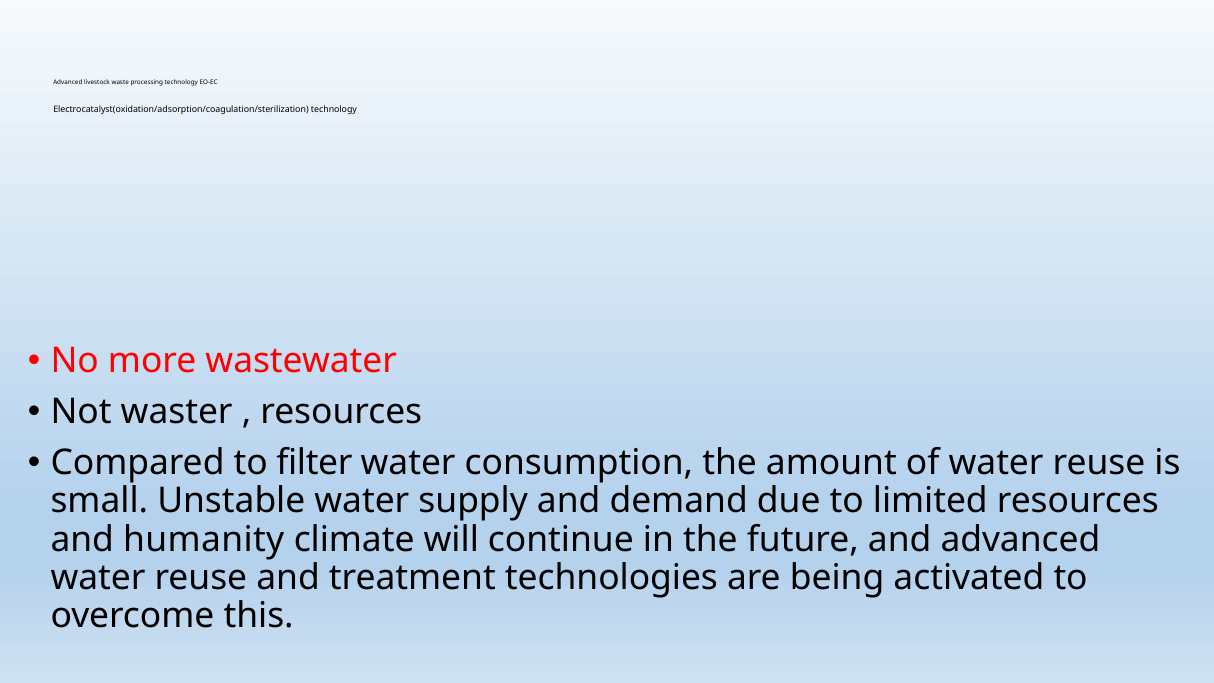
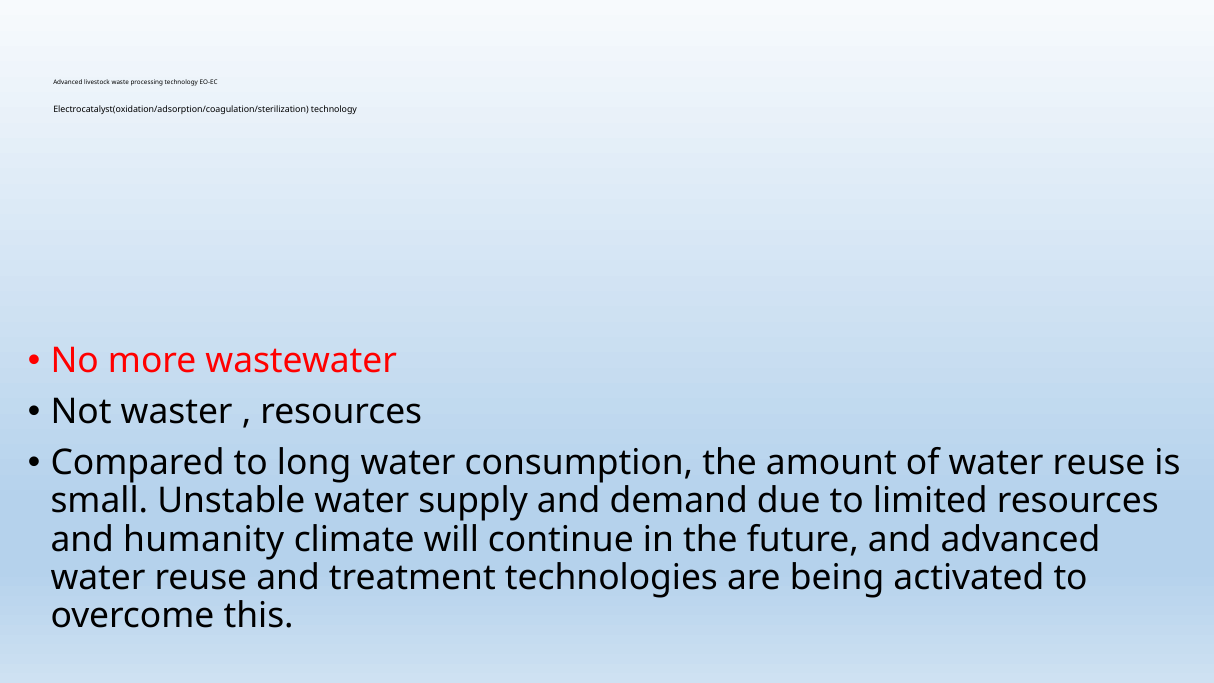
filter: filter -> long
